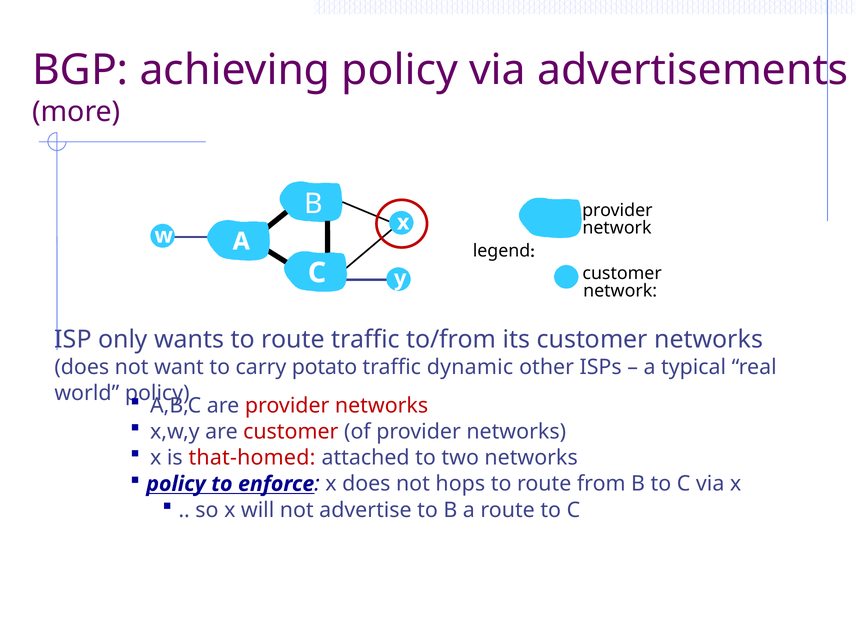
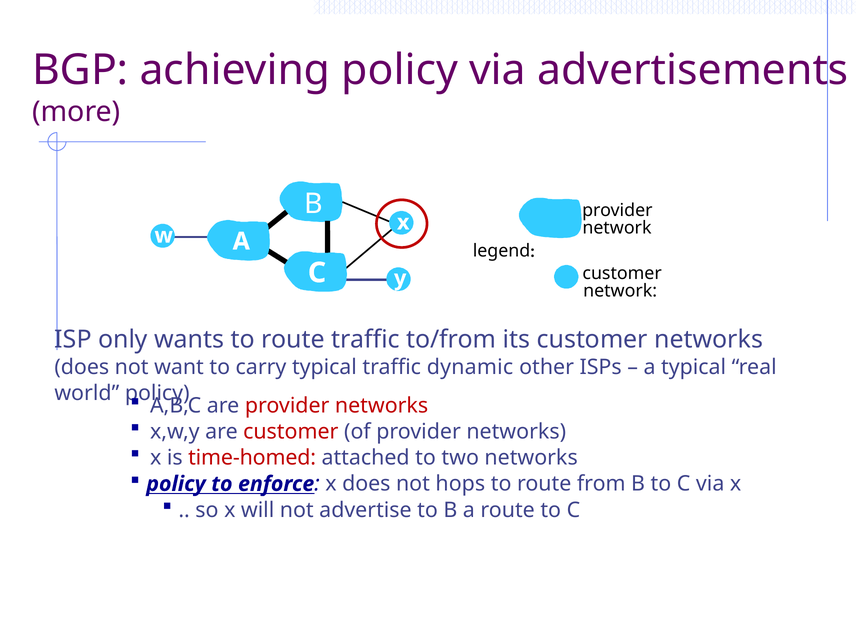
carry potato: potato -> typical
that-homed: that-homed -> time-homed
